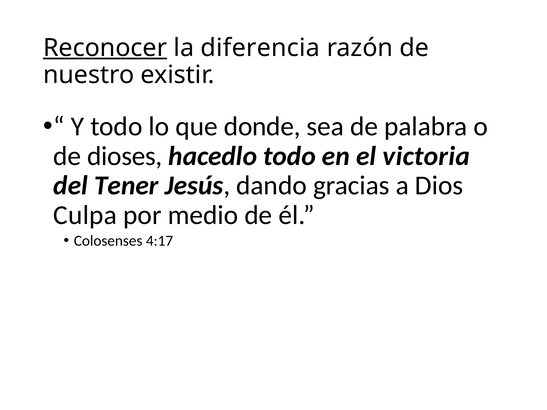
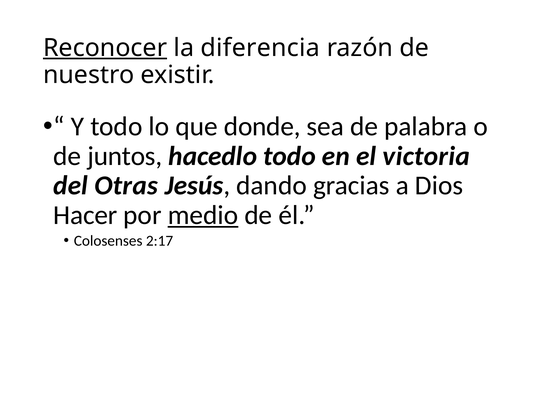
dioses: dioses -> juntos
Tener: Tener -> Otras
Culpa: Culpa -> Hacer
medio underline: none -> present
4:17: 4:17 -> 2:17
